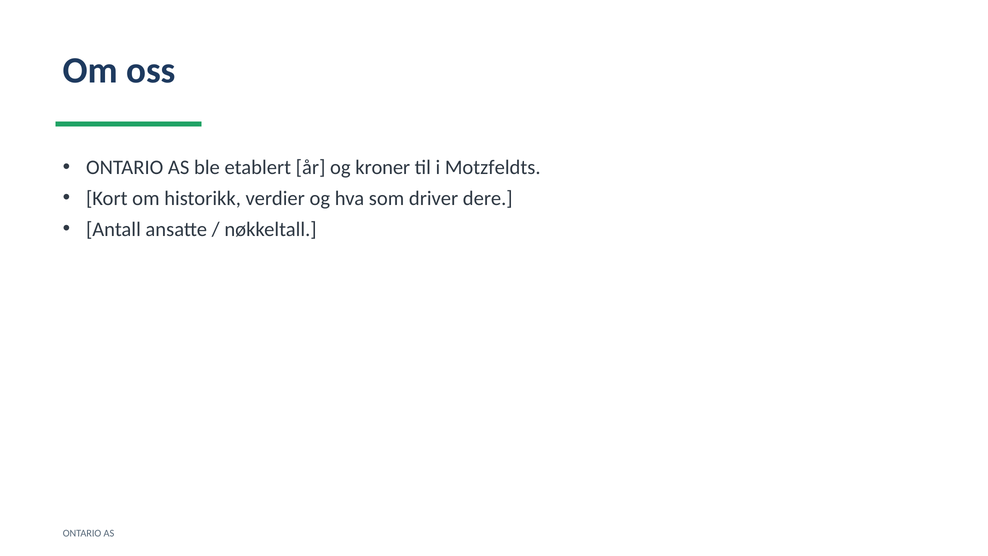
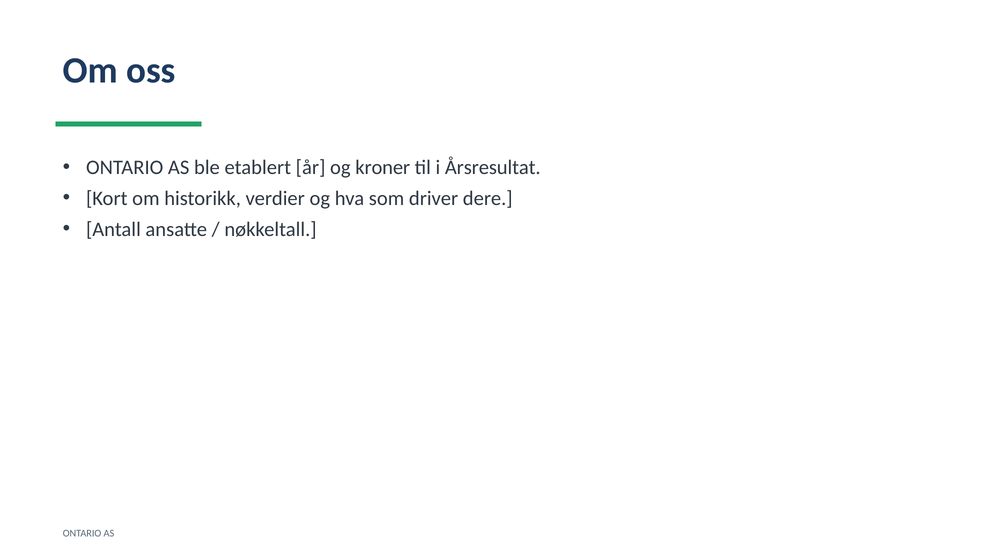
Motzfeldts: Motzfeldts -> Årsresultat
